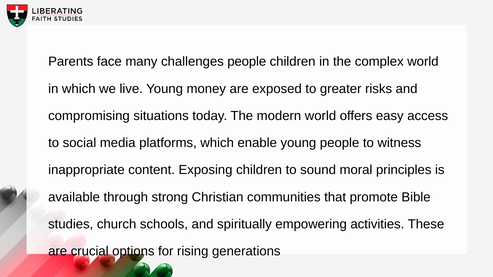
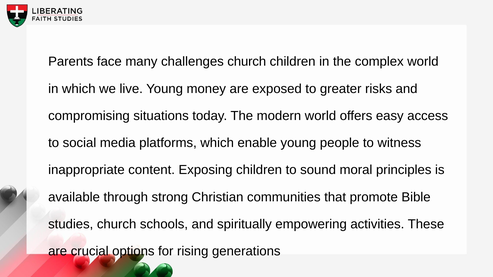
challenges people: people -> church
